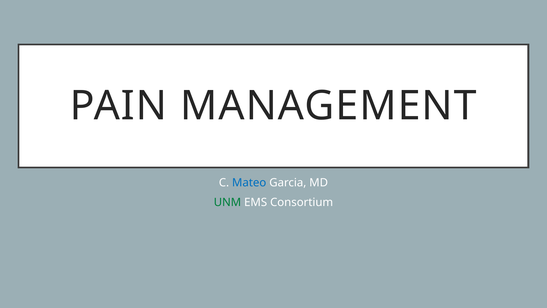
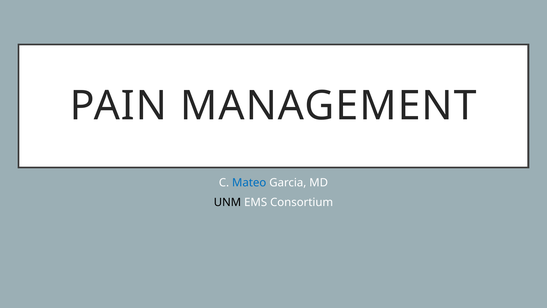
UNM colour: green -> black
